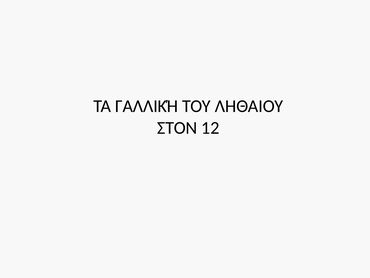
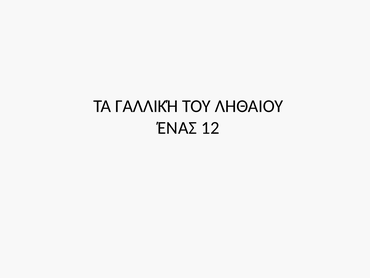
ΣΤΟΝ: ΣΤΟΝ -> ΈΝΑΣ
